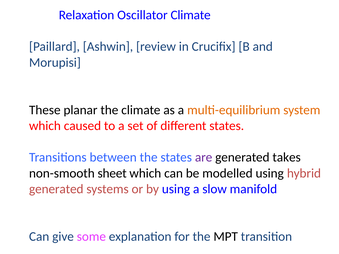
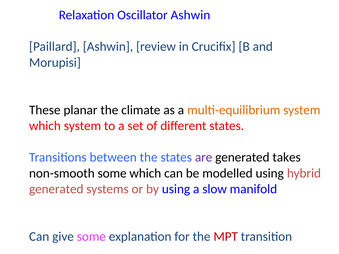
Oscillator Climate: Climate -> Ashwin
which caused: caused -> system
non-smooth sheet: sheet -> some
MPT colour: black -> red
